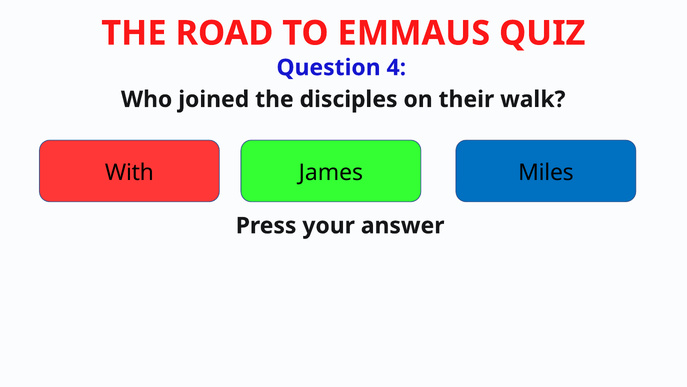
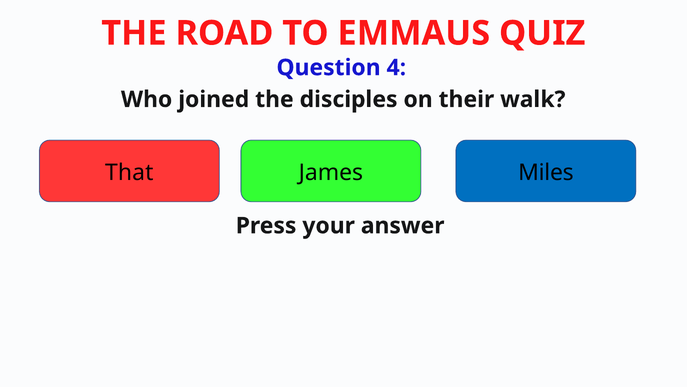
With: With -> That
